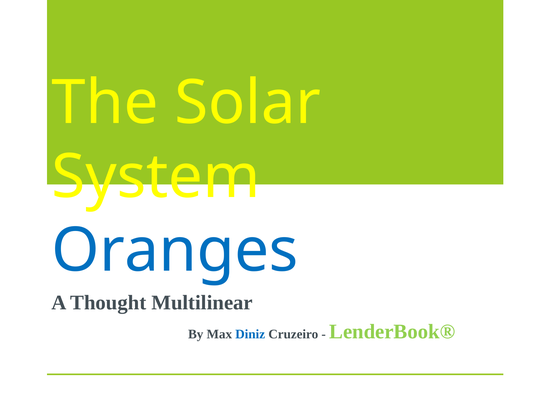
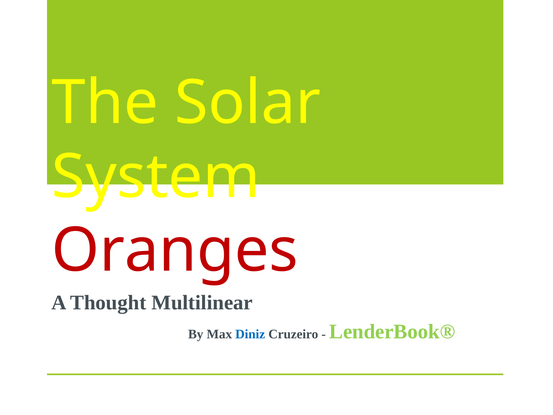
Oranges colour: blue -> red
